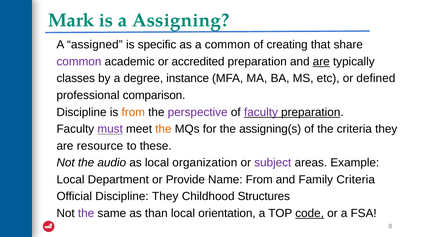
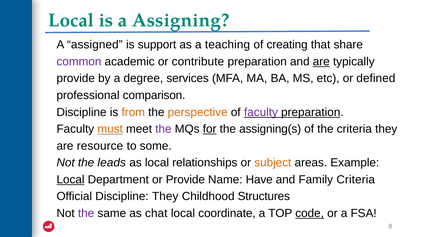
Mark at (71, 20): Mark -> Local
specific: specific -> support
a common: common -> teaching
accredited: accredited -> contribute
classes at (76, 78): classes -> provide
instance: instance -> services
perspective colour: purple -> orange
must colour: purple -> orange
the at (163, 129) colour: orange -> purple
for underline: none -> present
these: these -> some
audio: audio -> leads
organization: organization -> relationships
subject colour: purple -> orange
Local at (70, 179) underline: none -> present
Name From: From -> Have
than: than -> chat
orientation: orientation -> coordinate
